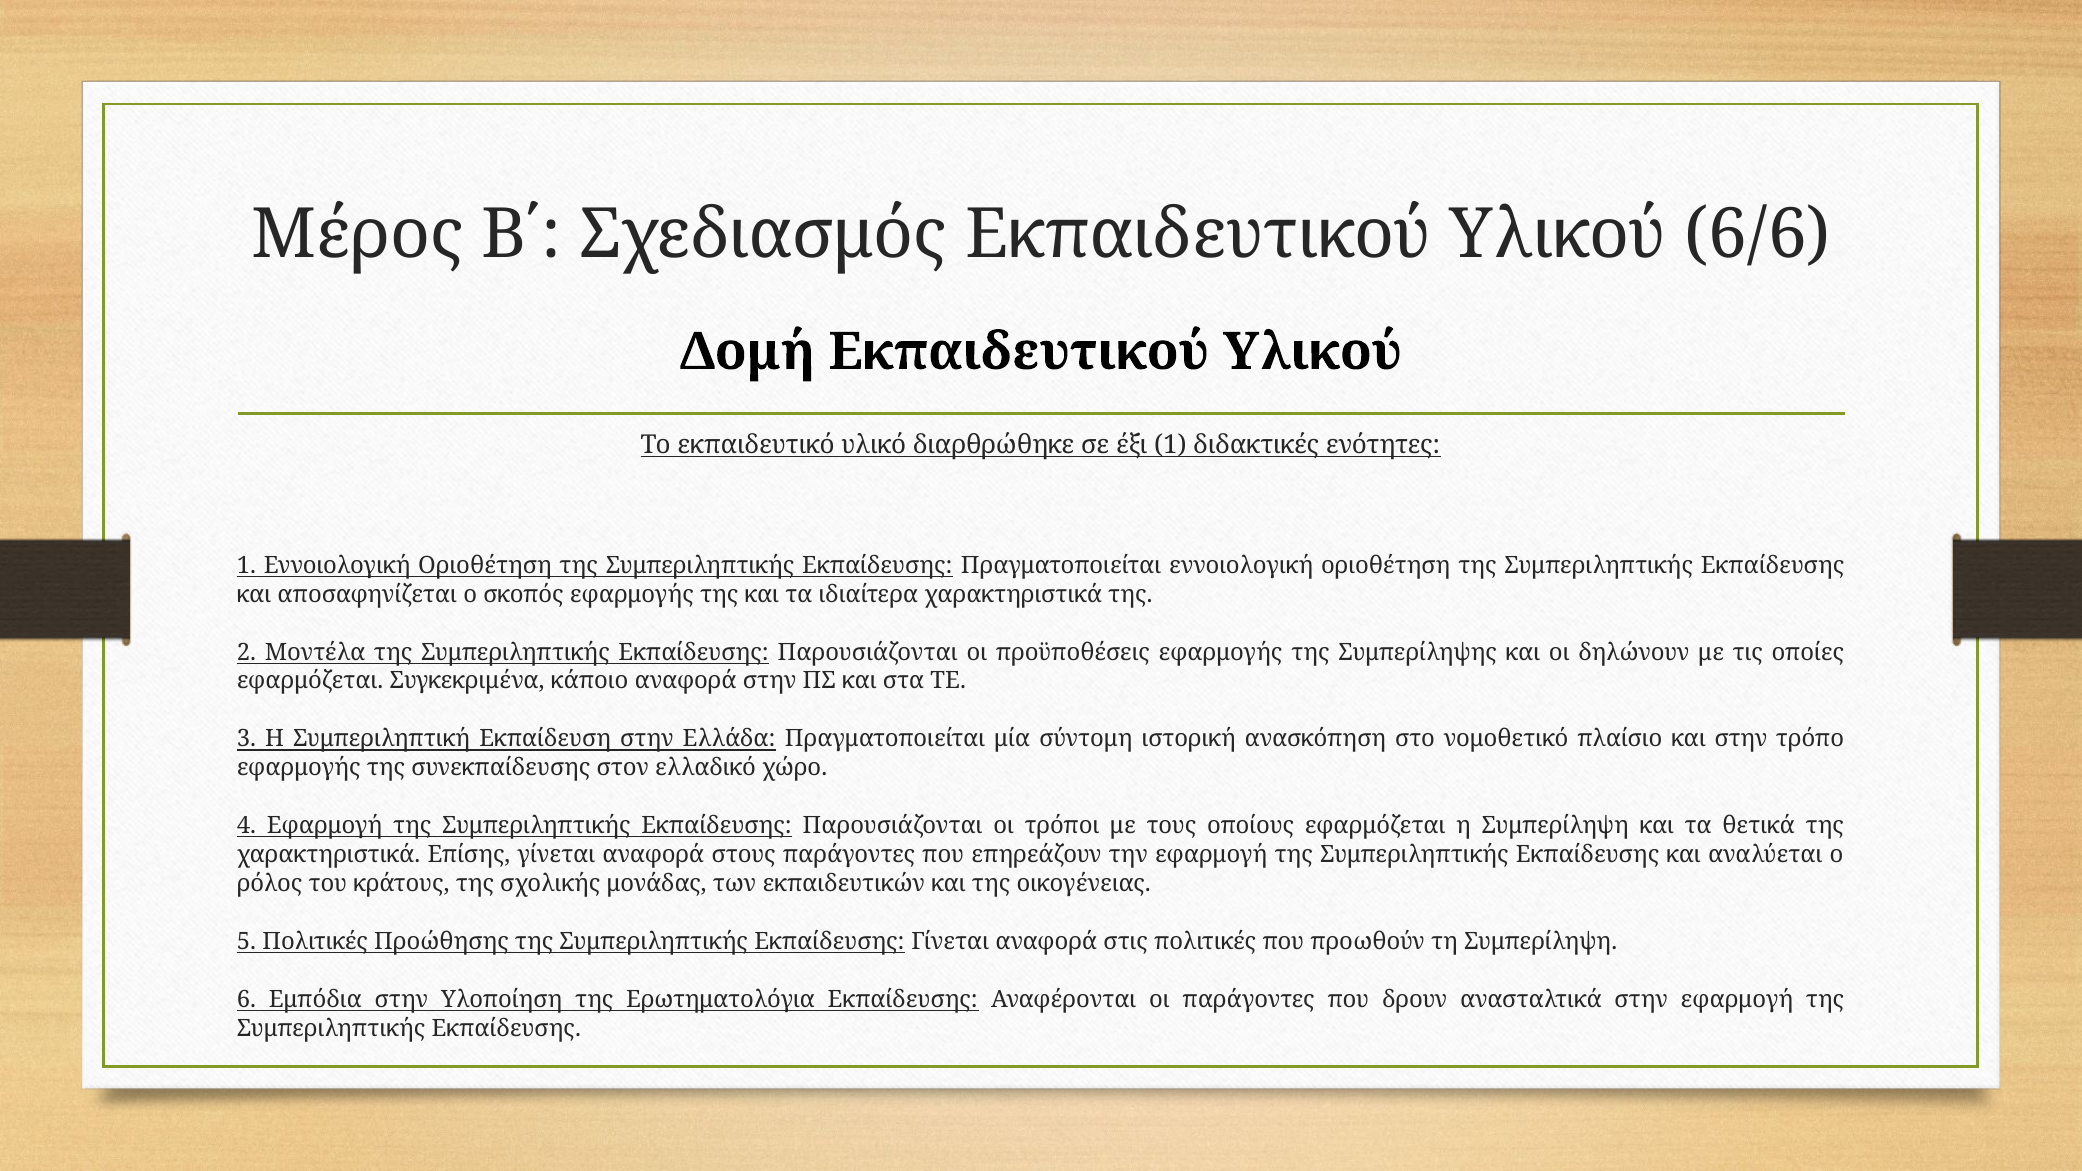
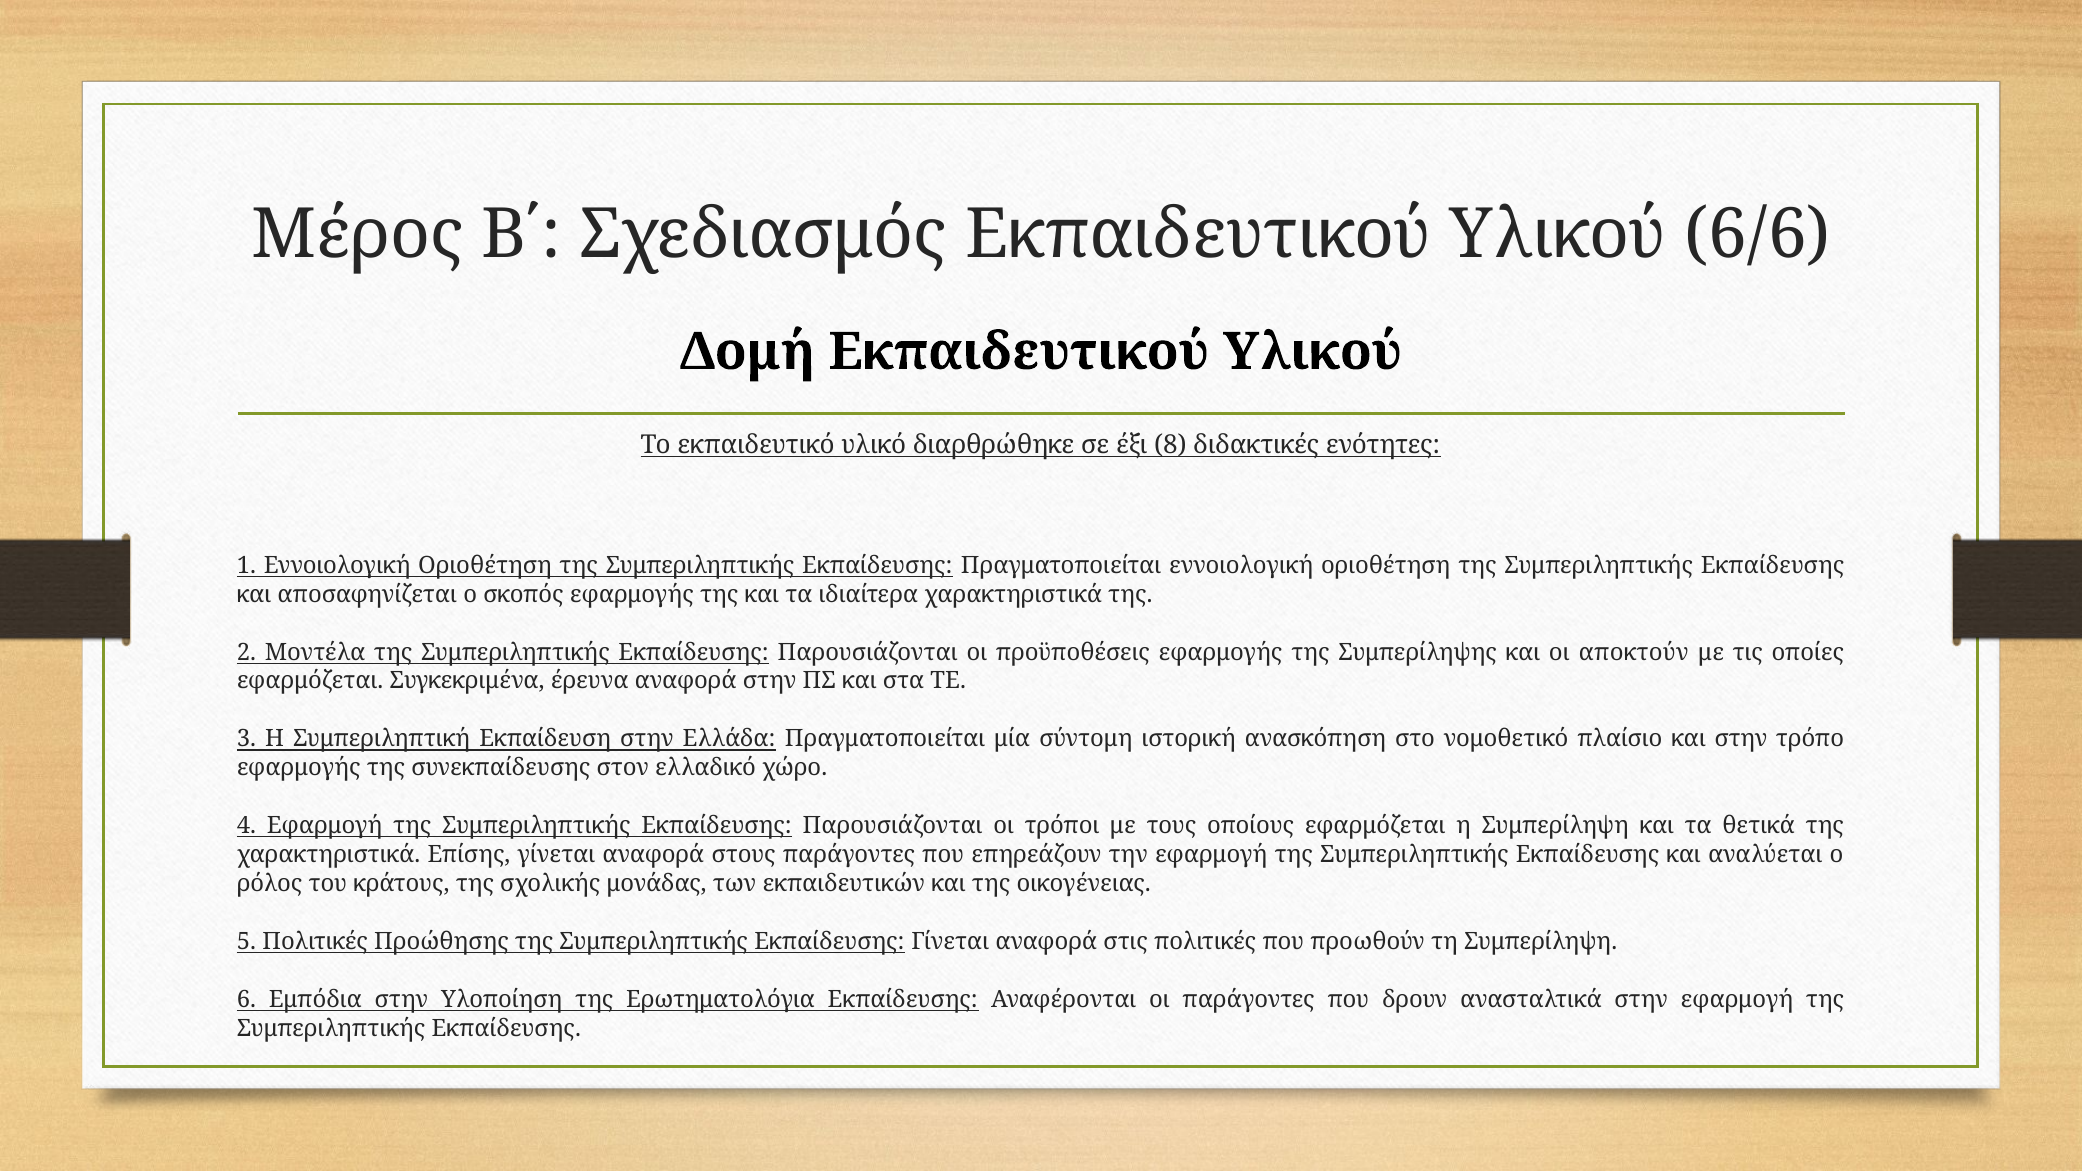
έξι 1: 1 -> 8
δηλώνουν: δηλώνουν -> αποκτούν
κάποιο: κάποιο -> έρευνα
